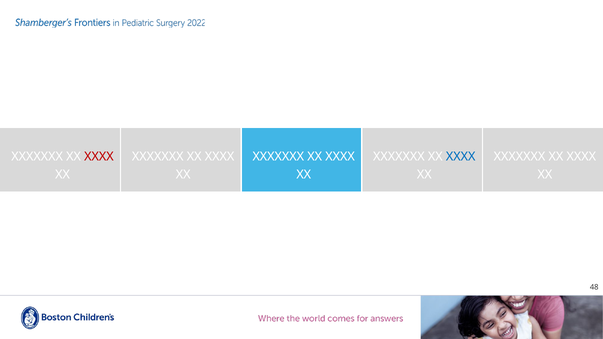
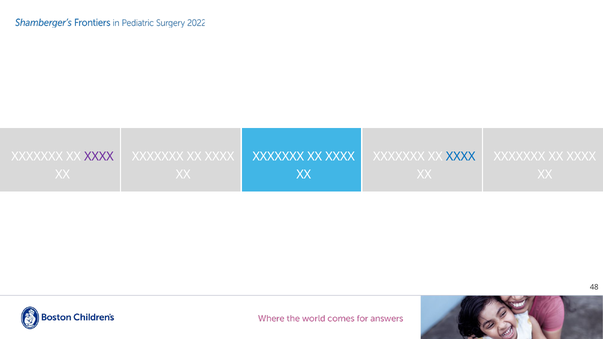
XXXX at (99, 156) colour: red -> purple
